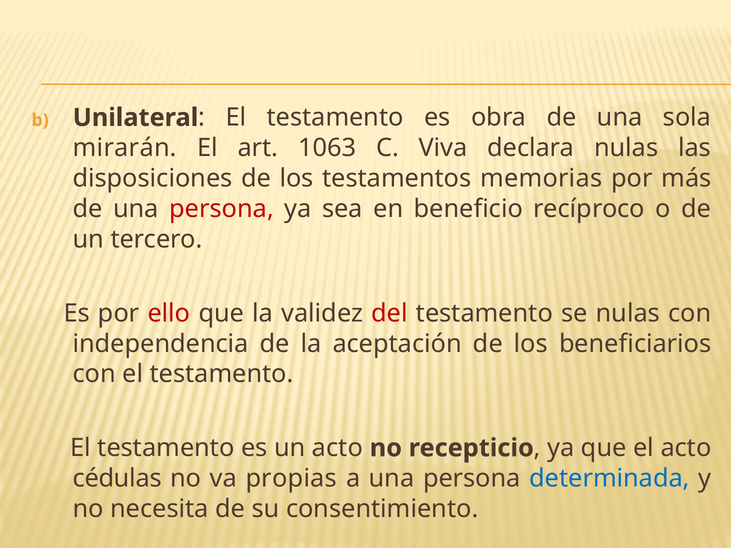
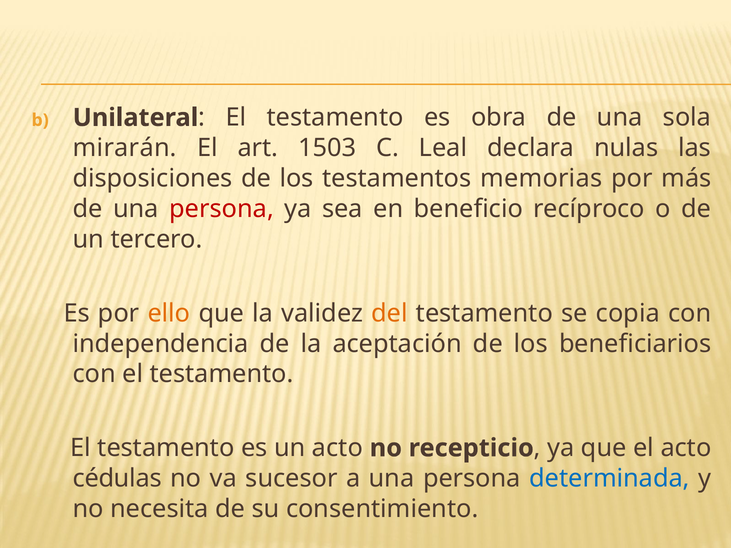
1063: 1063 -> 1503
Viva: Viva -> Leal
ello colour: red -> orange
del colour: red -> orange
se nulas: nulas -> copia
propias: propias -> sucesor
